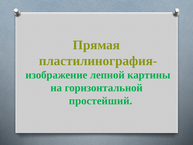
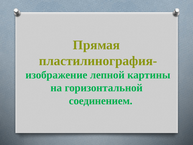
простейший: простейший -> соединением
